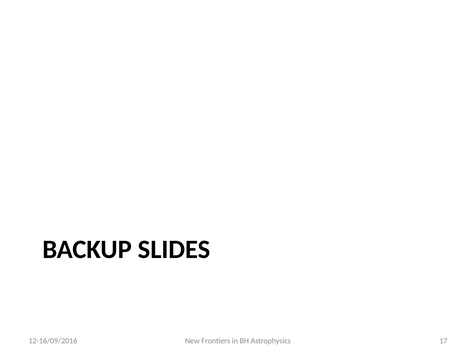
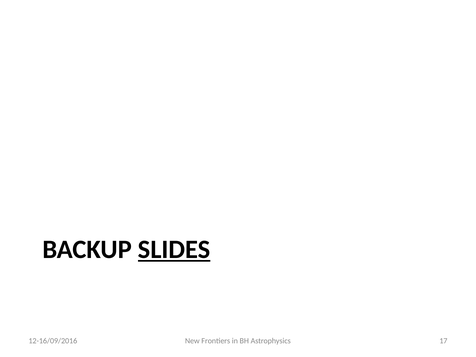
SLIDES underline: none -> present
